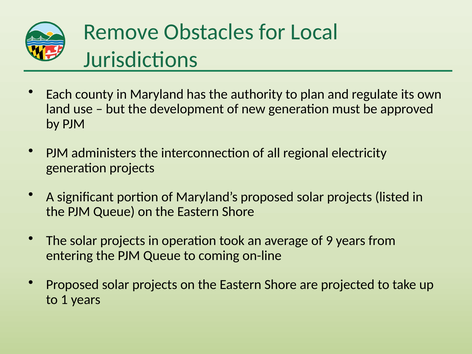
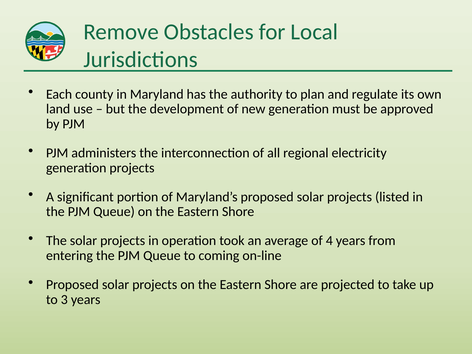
9: 9 -> 4
1: 1 -> 3
